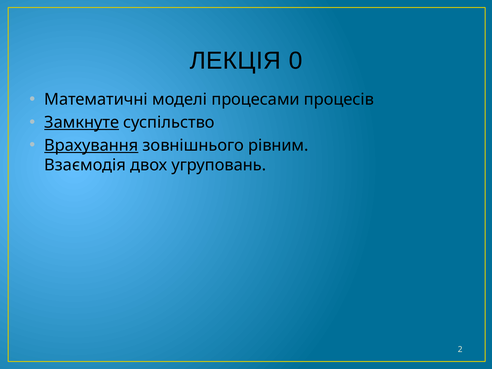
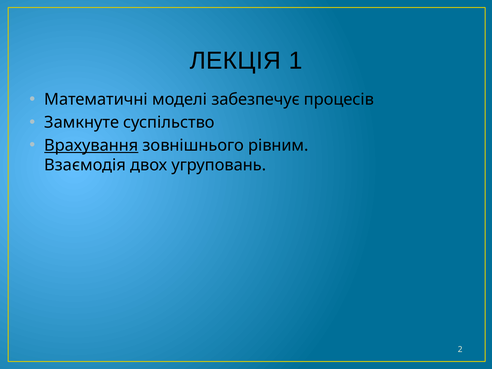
0: 0 -> 1
процесами: процесами -> забезпечує
Замкнуте underline: present -> none
